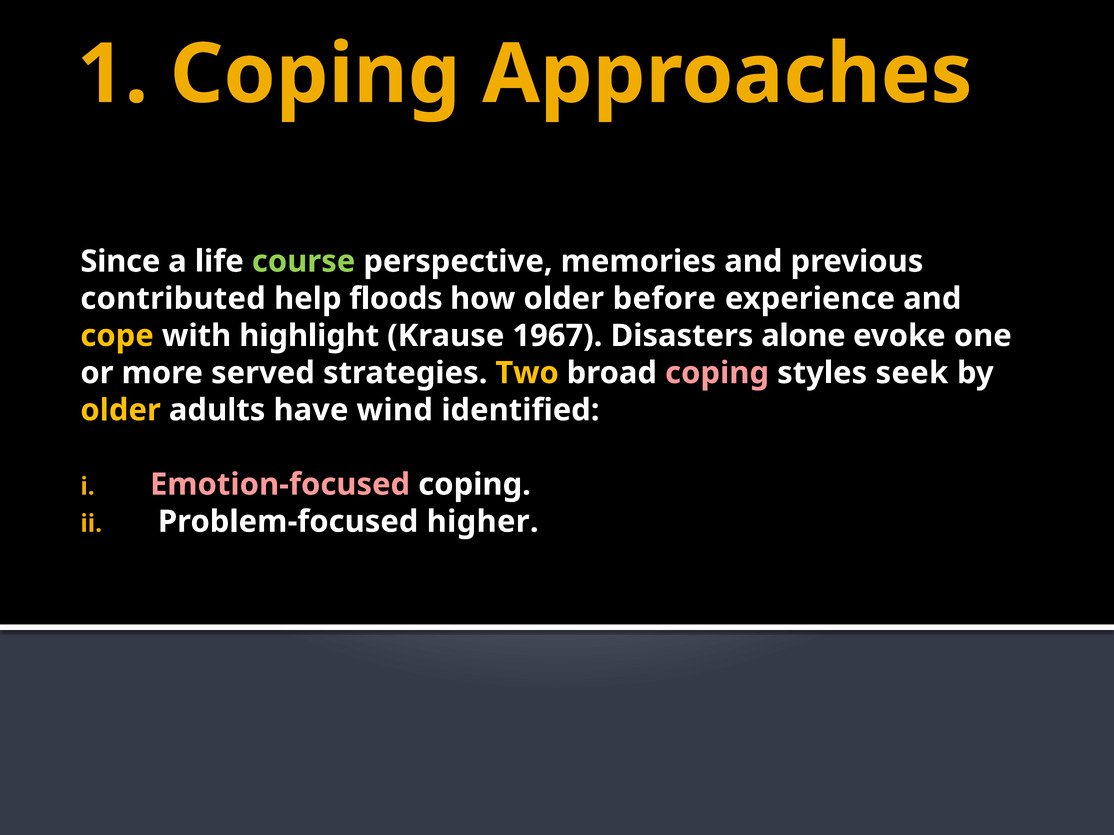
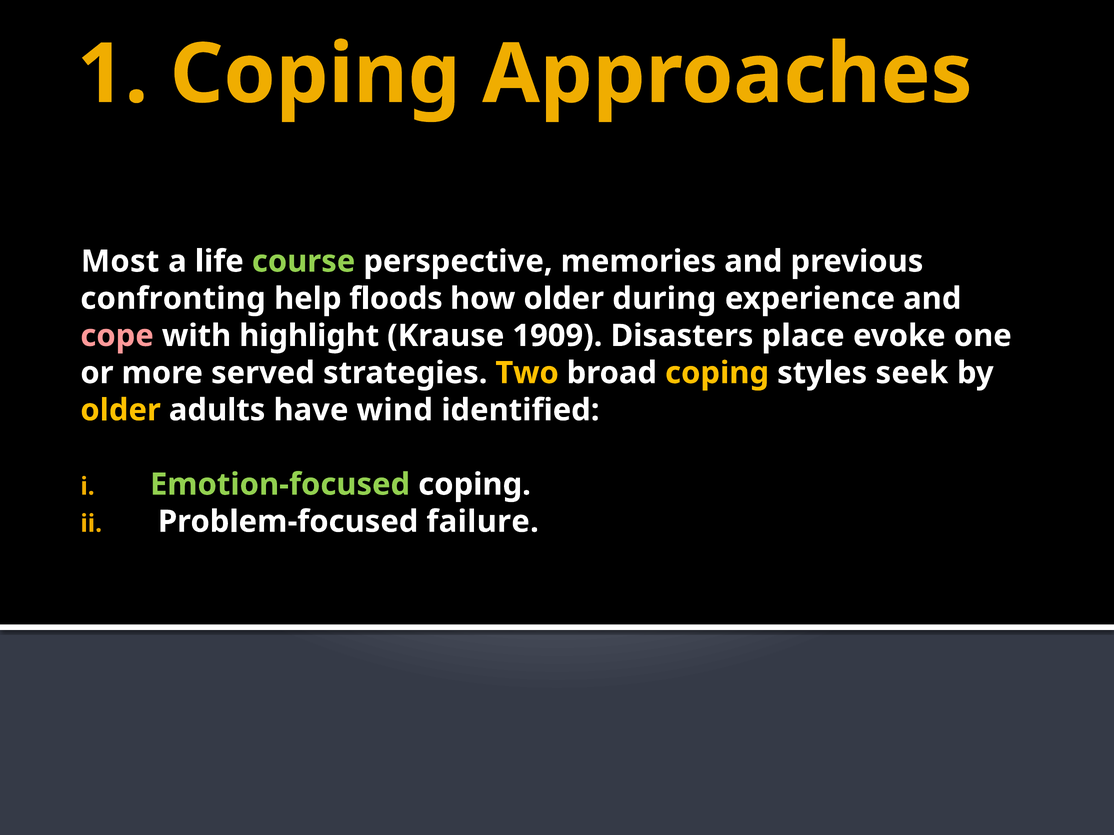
Since: Since -> Most
contributed: contributed -> confronting
before: before -> during
cope colour: yellow -> pink
1967: 1967 -> 1909
alone: alone -> place
coping at (717, 373) colour: pink -> yellow
Emotion-focused colour: pink -> light green
higher: higher -> failure
